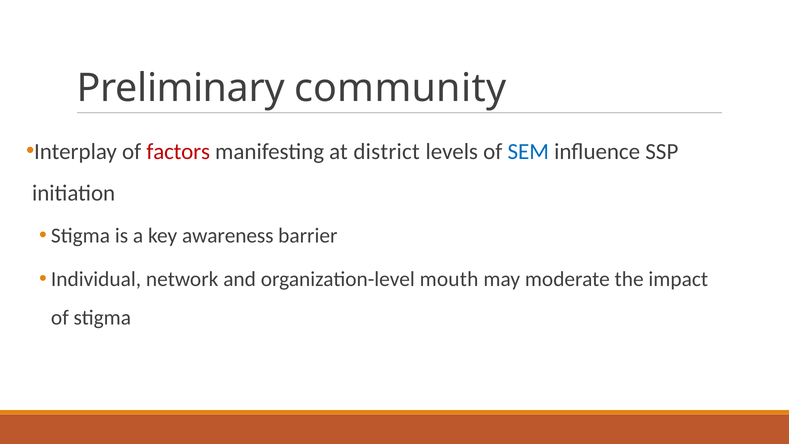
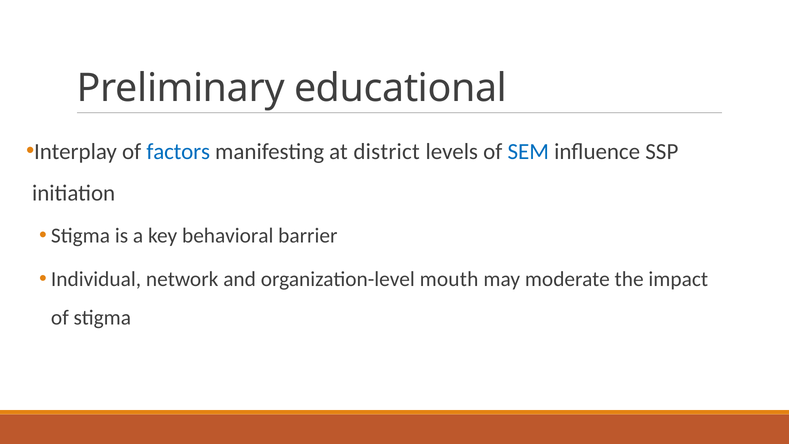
community: community -> educational
factors colour: red -> blue
awareness: awareness -> behavioral
